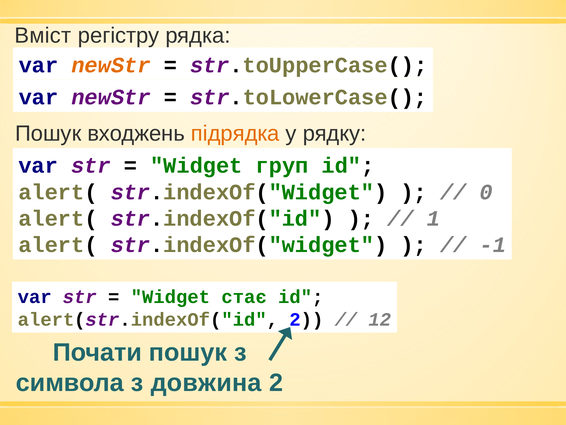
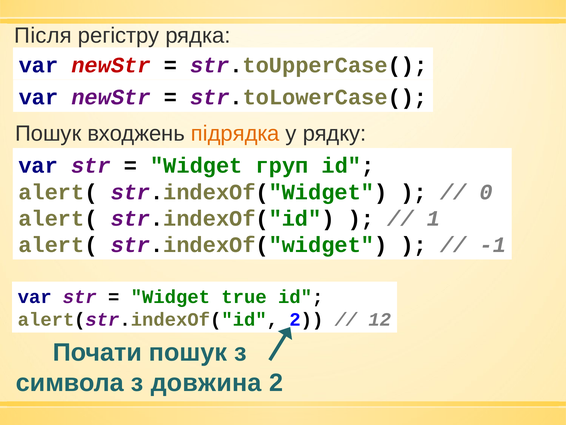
Вміст: Вміст -> Після
newStr at (111, 65) colour: orange -> red
стає: стає -> true
